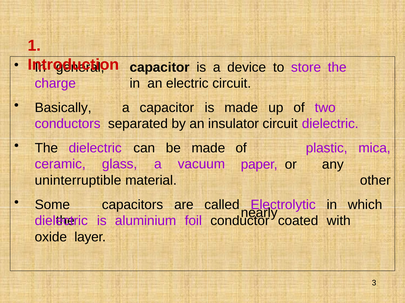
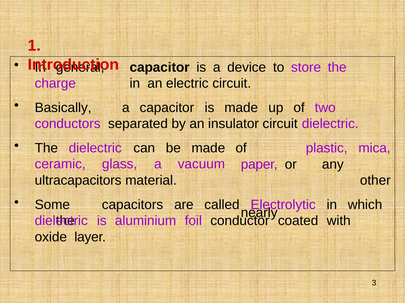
uninterruptible: uninterruptible -> ultracapacitors
